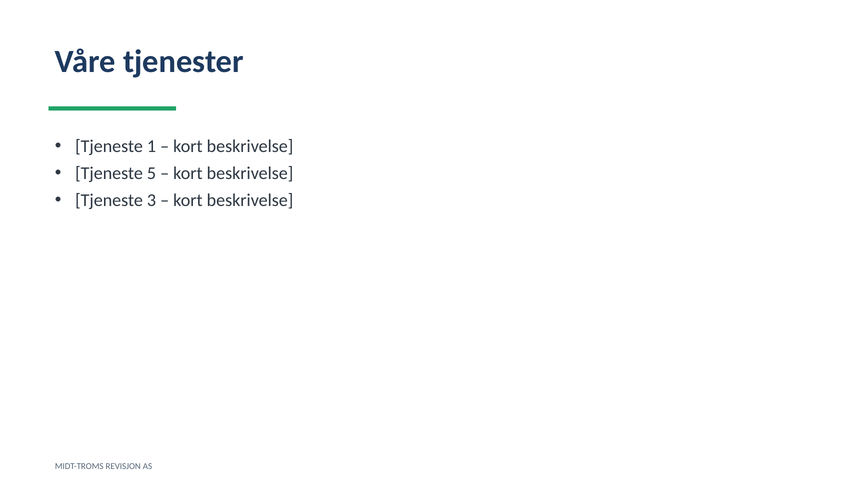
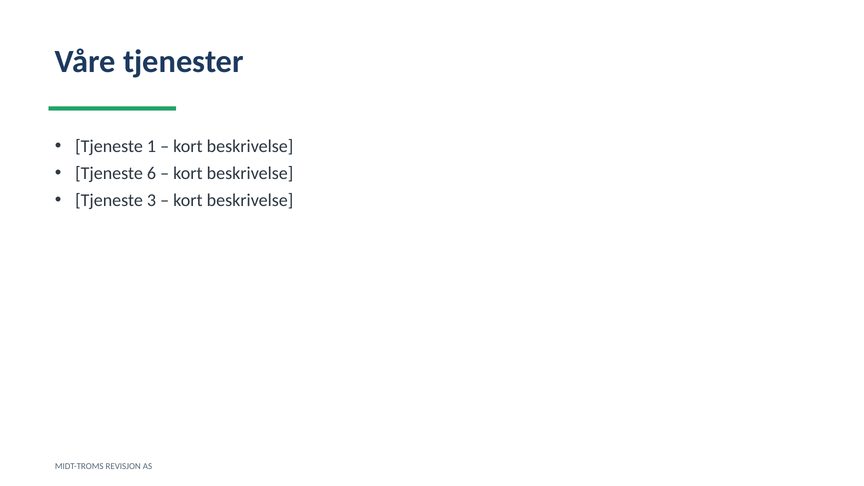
5: 5 -> 6
